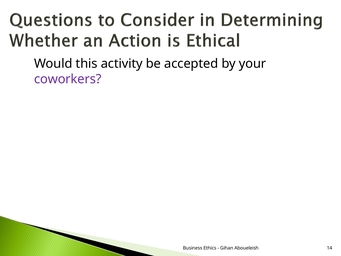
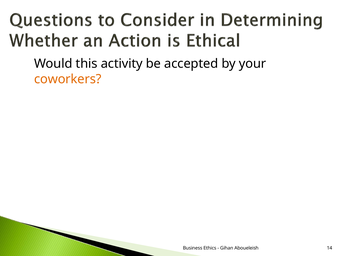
coworkers colour: purple -> orange
